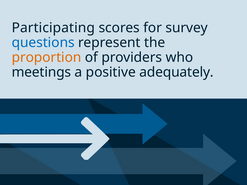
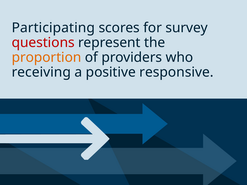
questions colour: blue -> red
meetings: meetings -> receiving
adequately: adequately -> responsive
